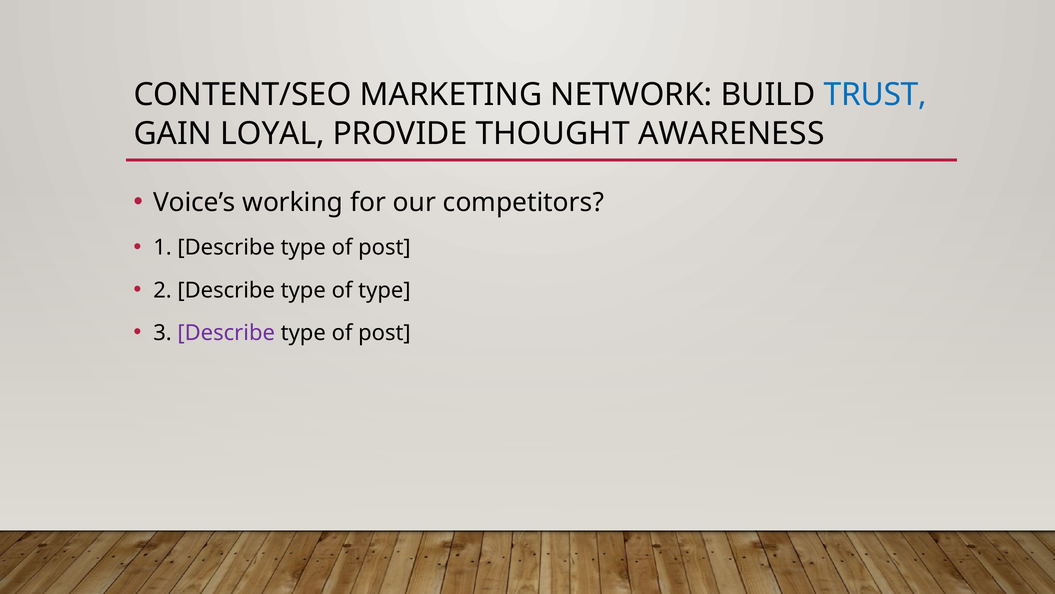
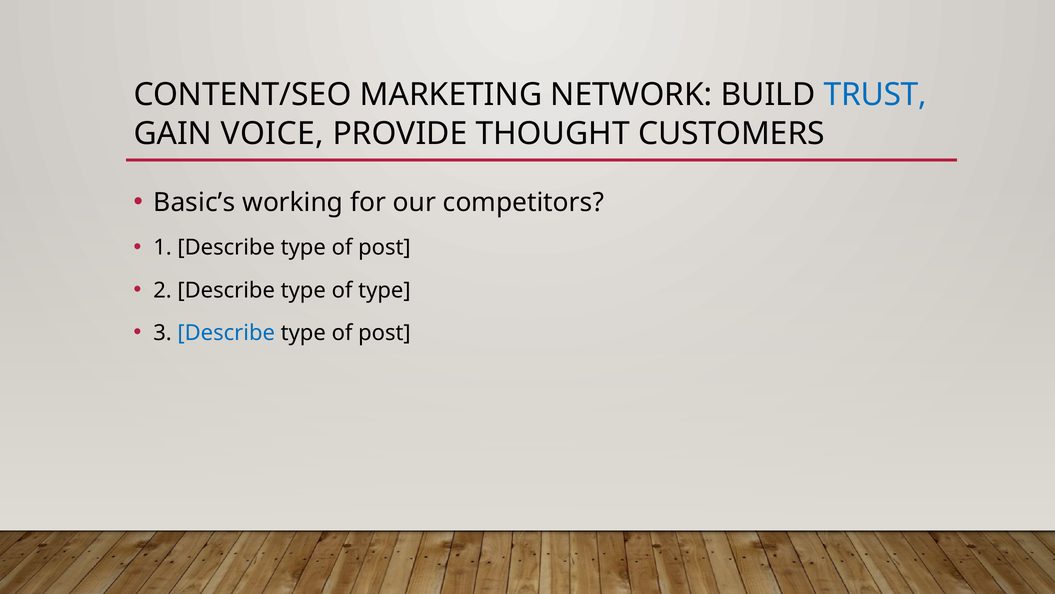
LOYAL: LOYAL -> VOICE
AWARENESS: AWARENESS -> CUSTOMERS
Voice’s: Voice’s -> Basic’s
Describe at (226, 333) colour: purple -> blue
